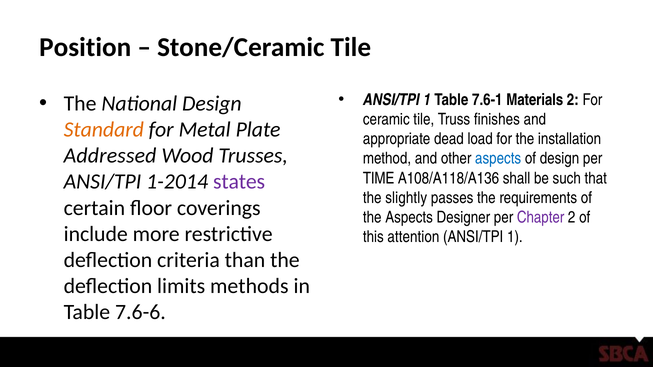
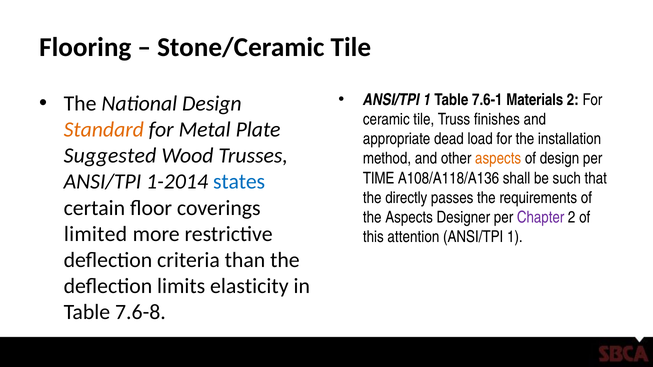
Position: Position -> Flooring
Addressed: Addressed -> Suggested
aspects at (498, 159) colour: blue -> orange
states colour: purple -> blue
slightly: slightly -> directly
include: include -> limited
methods: methods -> elasticity
7.6-6: 7.6-6 -> 7.6-8
